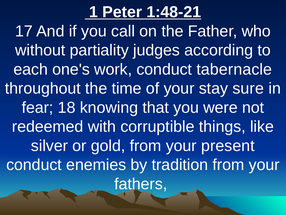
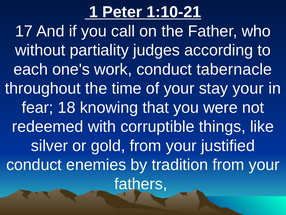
1:48-21: 1:48-21 -> 1:10-21
stay sure: sure -> your
present: present -> justified
